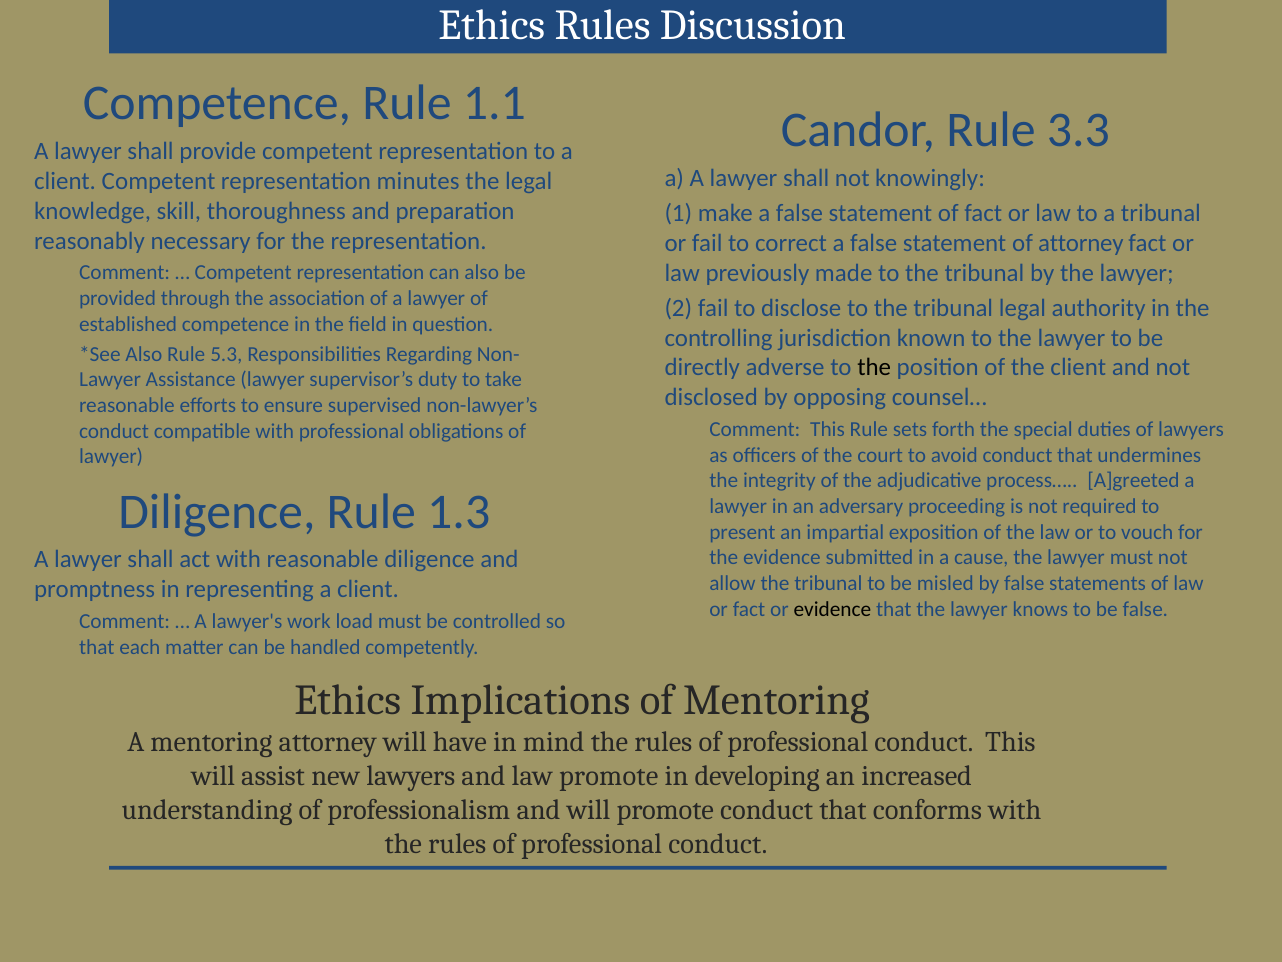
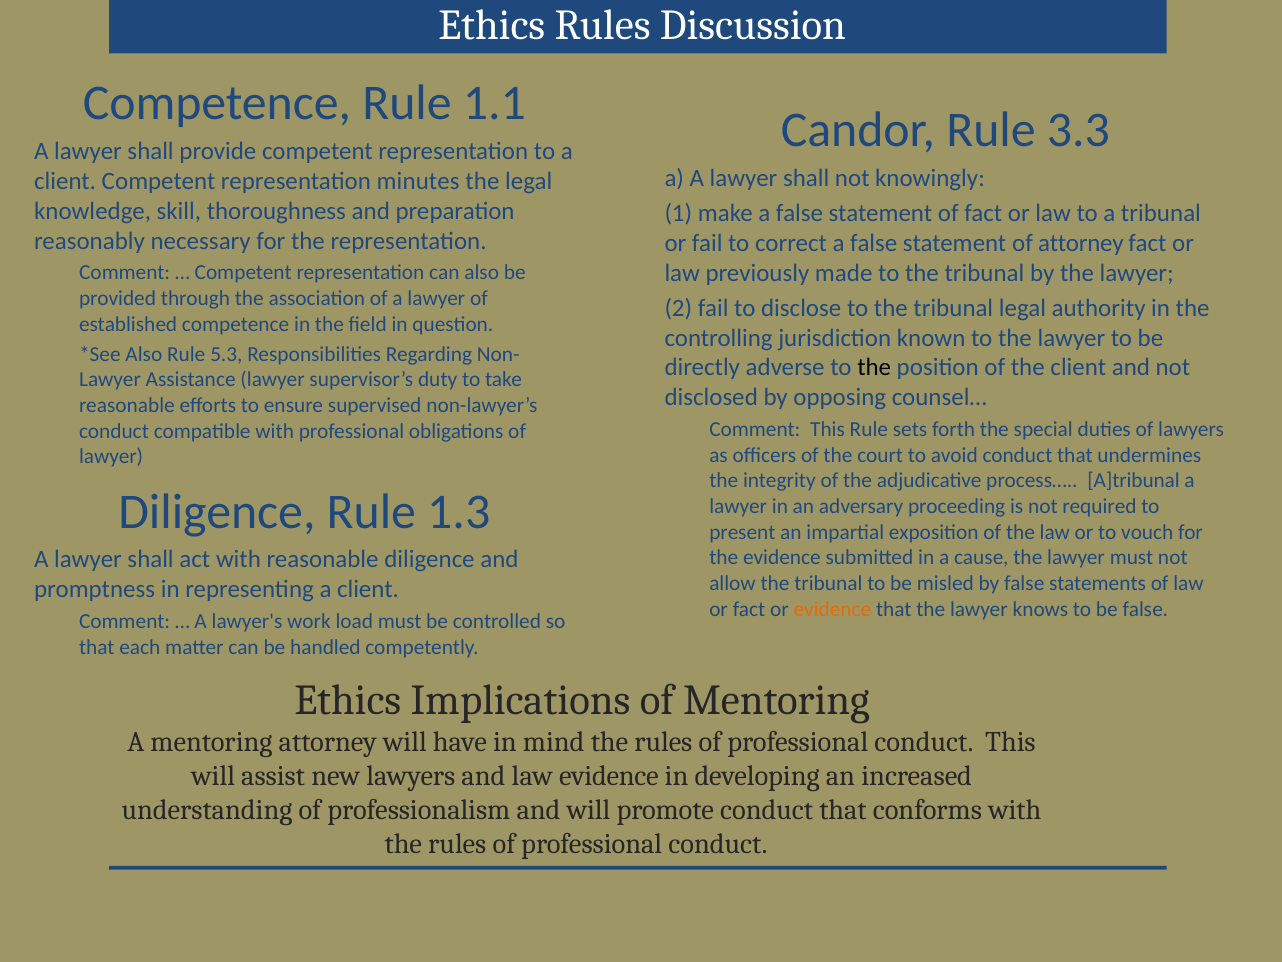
A]greeted: A]greeted -> A]tribunal
evidence at (832, 609) colour: black -> orange
law promote: promote -> evidence
